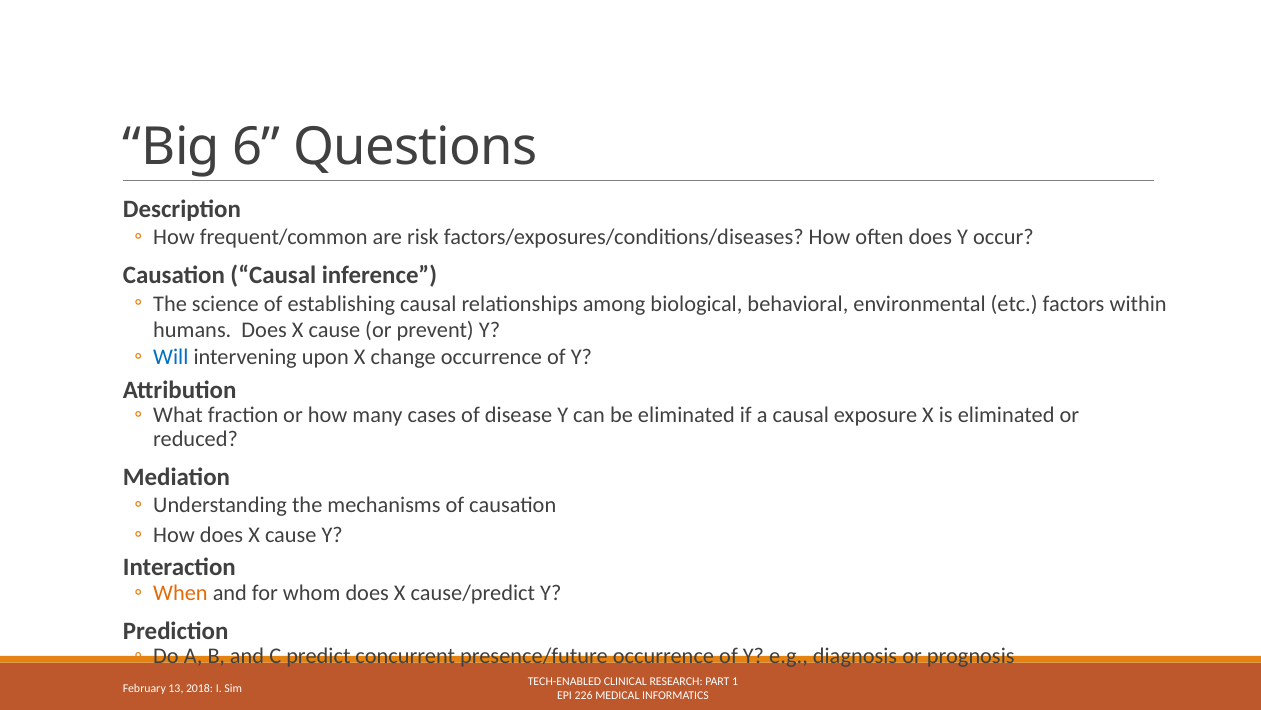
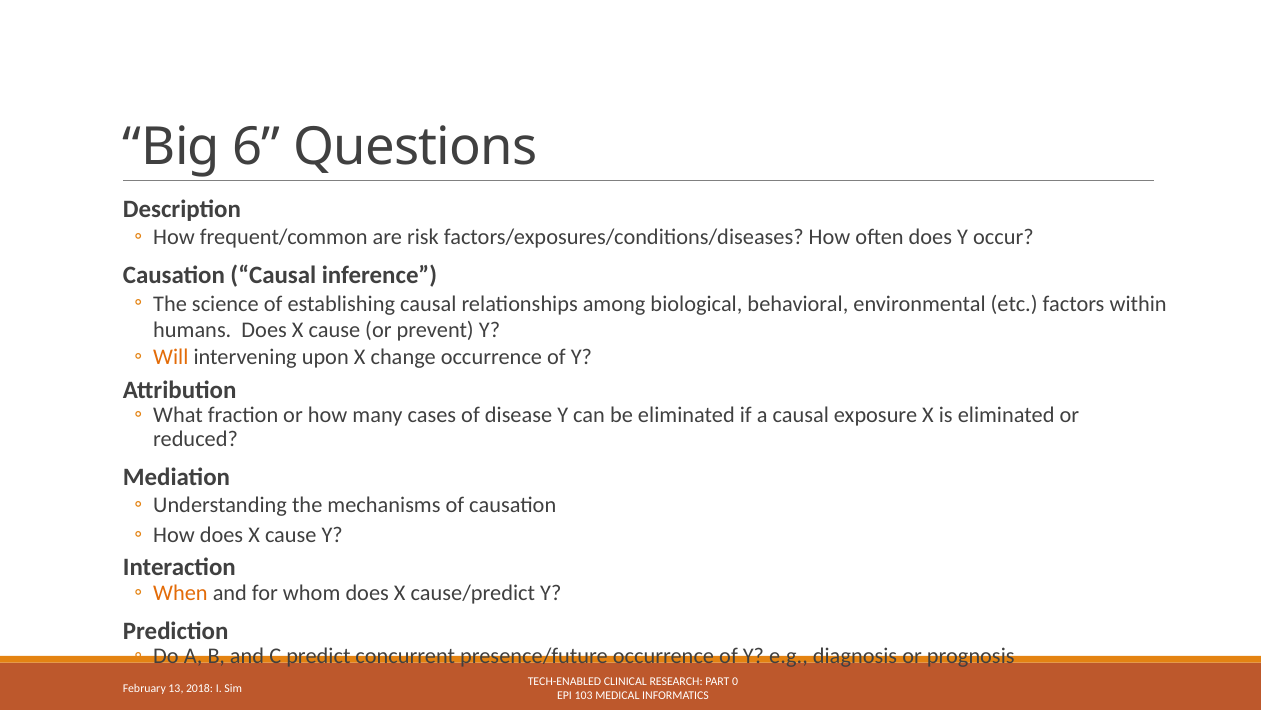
Will colour: blue -> orange
1: 1 -> 0
226: 226 -> 103
